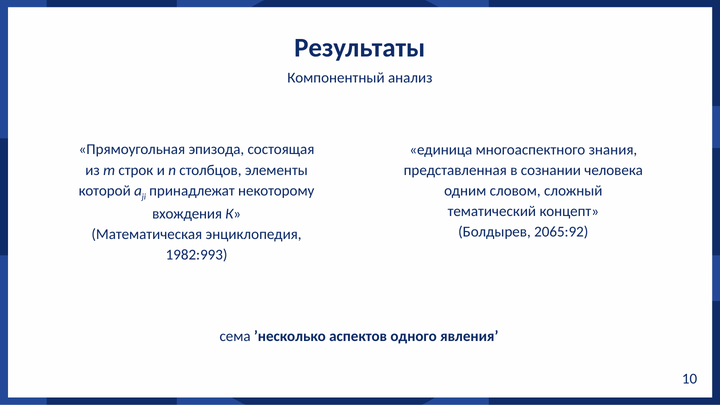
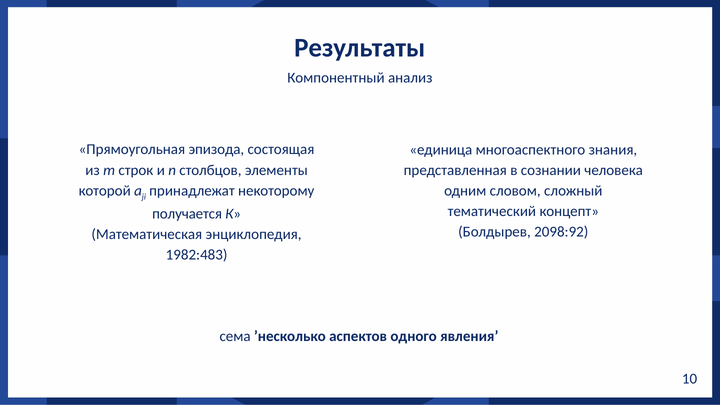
вхождения: вхождения -> получается
2065:92: 2065:92 -> 2098:92
1982:993: 1982:993 -> 1982:483
